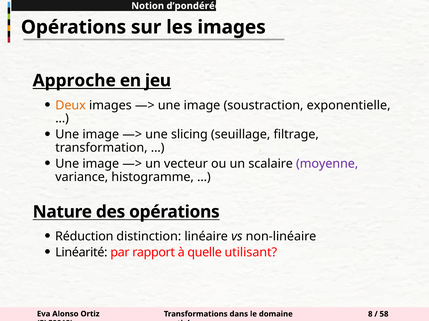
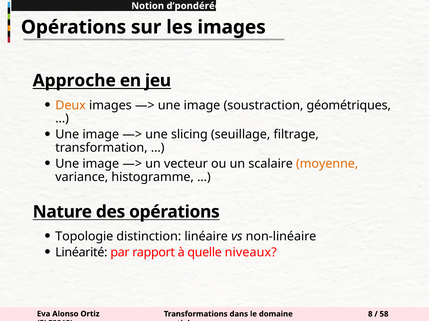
exponentielle: exponentielle -> géométriques
moyenne colour: purple -> orange
Réduction: Réduction -> Topologie
utilisant: utilisant -> niveaux
